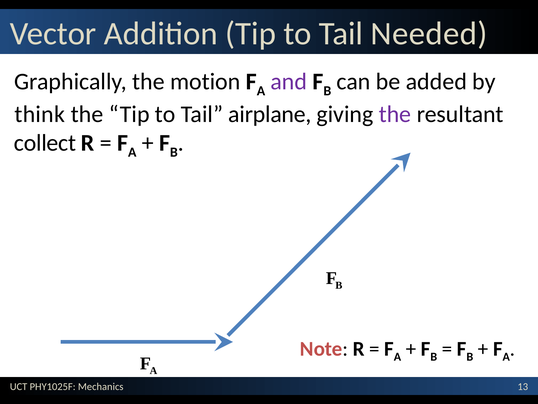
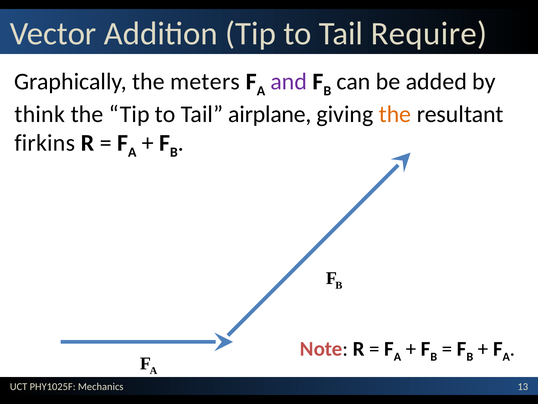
Needed: Needed -> Require
motion: motion -> meters
the at (395, 114) colour: purple -> orange
collect: collect -> firkins
